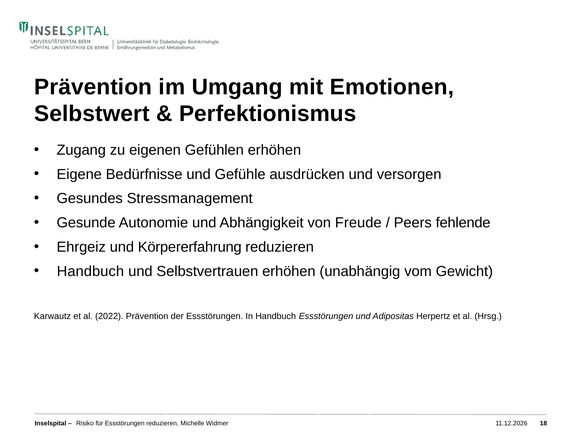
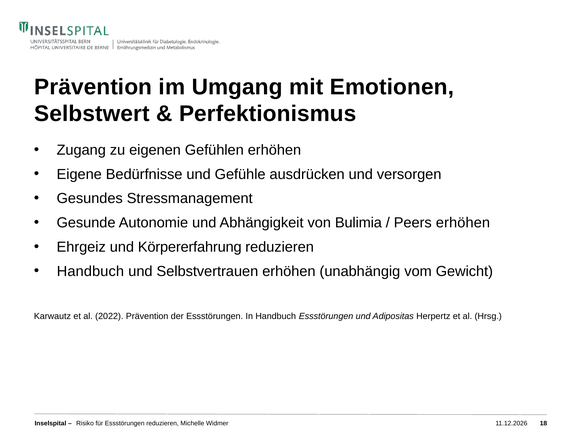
Freude: Freude -> Bulimia
Peers fehlende: fehlende -> erhöhen
